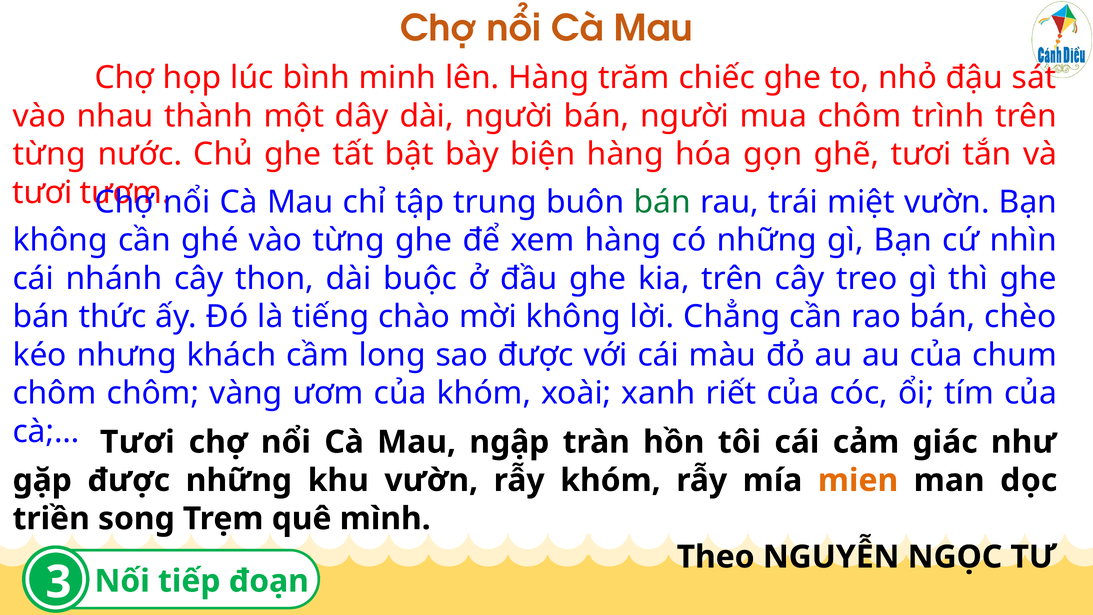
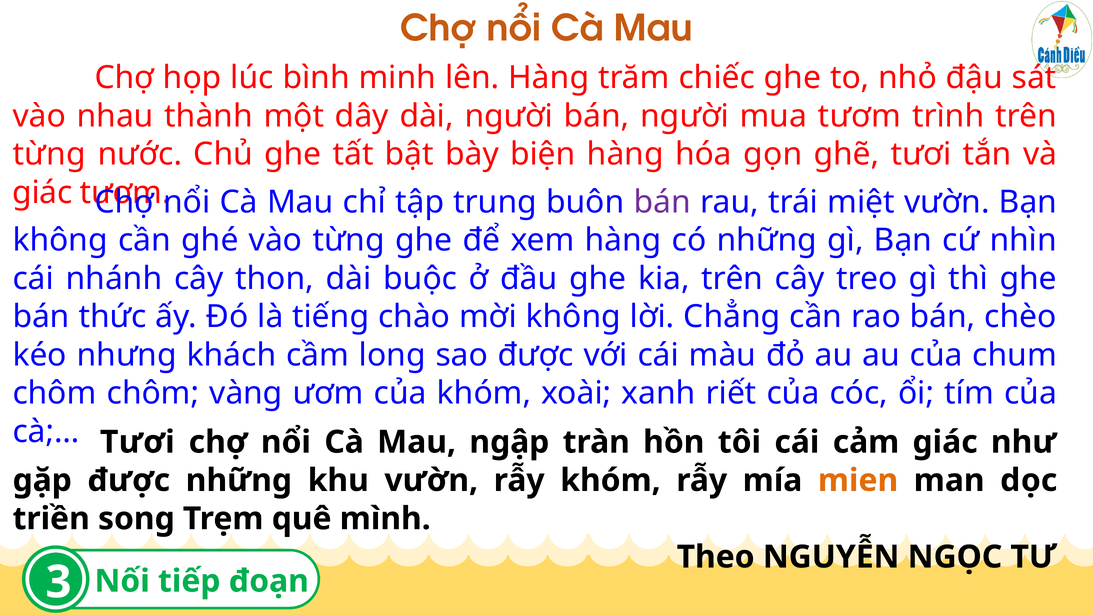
mua chôm: chôm -> tươm
tươi at (42, 193): tươi -> giác
bán at (662, 202) colour: green -> purple
